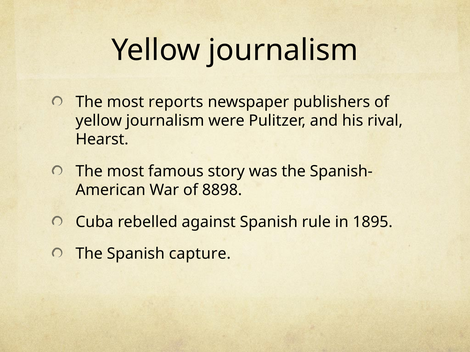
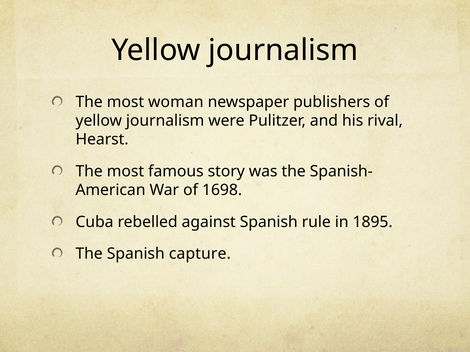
reports: reports -> woman
8898: 8898 -> 1698
